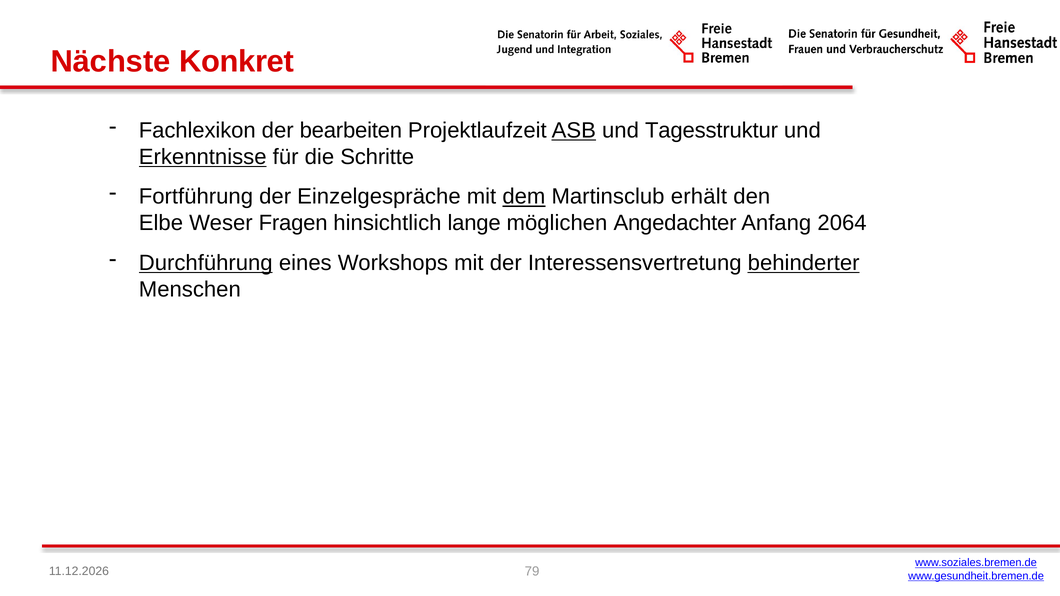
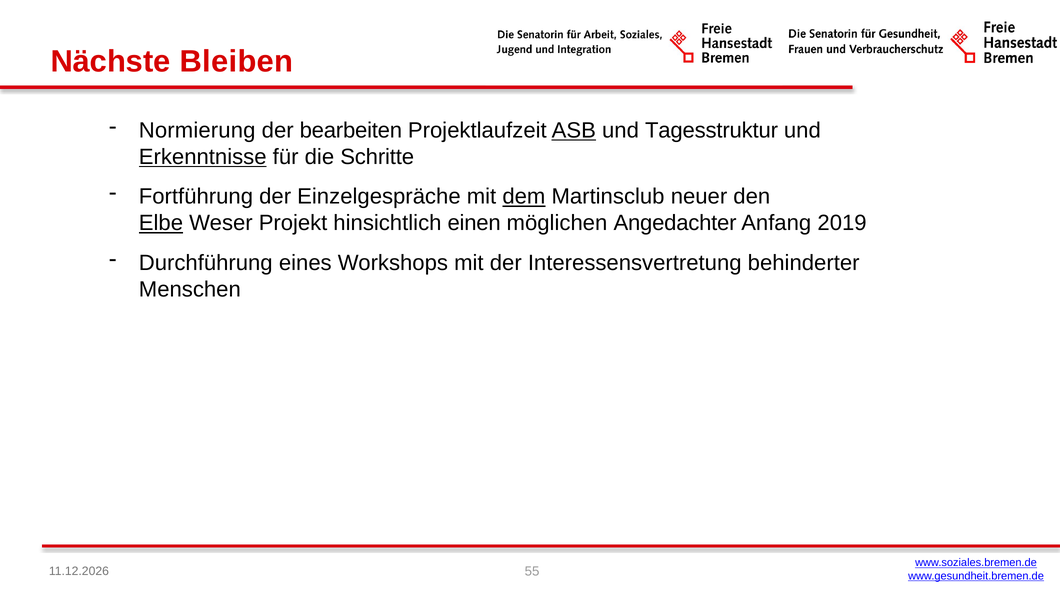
Konkret: Konkret -> Bleiben
Fachlexikon: Fachlexikon -> Normierung
erhält: erhält -> neuer
Elbe underline: none -> present
Fragen: Fragen -> Projekt
lange: lange -> einen
2064: 2064 -> 2019
Durchführung underline: present -> none
behinderter underline: present -> none
79: 79 -> 55
